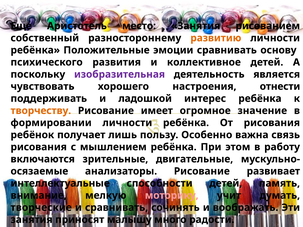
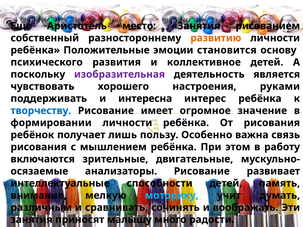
эмоции сравнивать: сравнивать -> становится
отнести: отнести -> руками
ладошкой: ладошкой -> интересна
творчеству colour: orange -> blue
моторику colour: pink -> light blue
творческие: творческие -> различным
